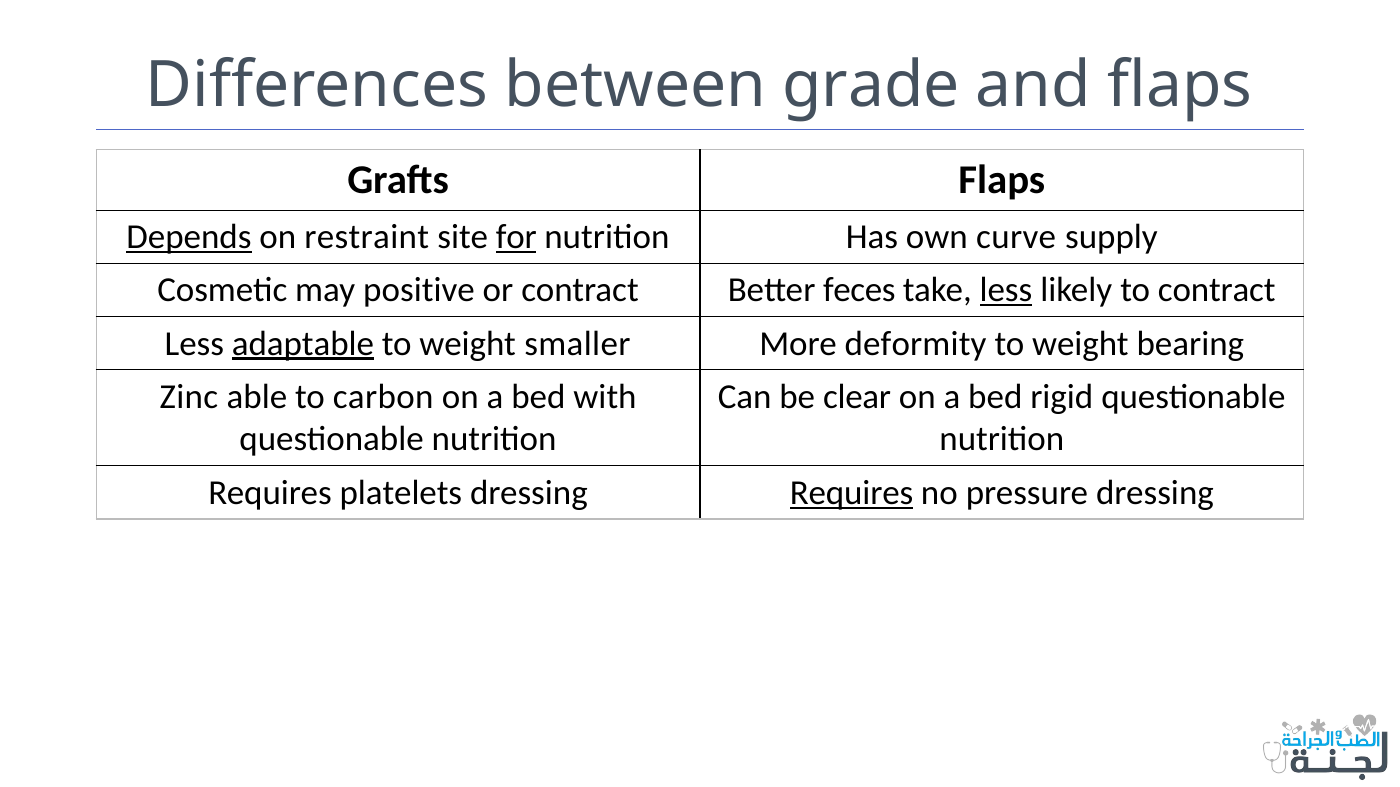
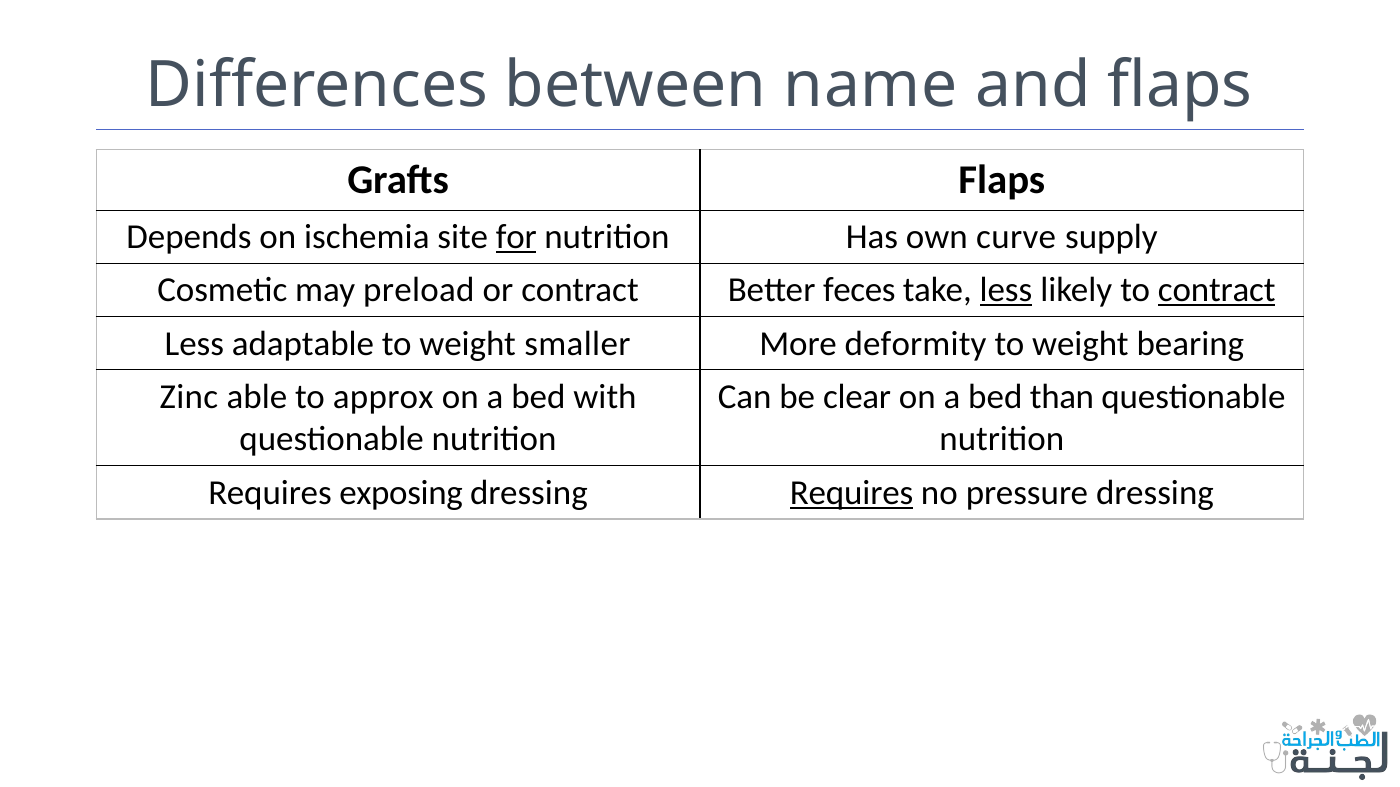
grade: grade -> name
Depends underline: present -> none
restraint: restraint -> ischemia
positive: positive -> preload
contract at (1217, 290) underline: none -> present
adaptable underline: present -> none
carbon: carbon -> approx
rigid: rigid -> than
platelets: platelets -> exposing
